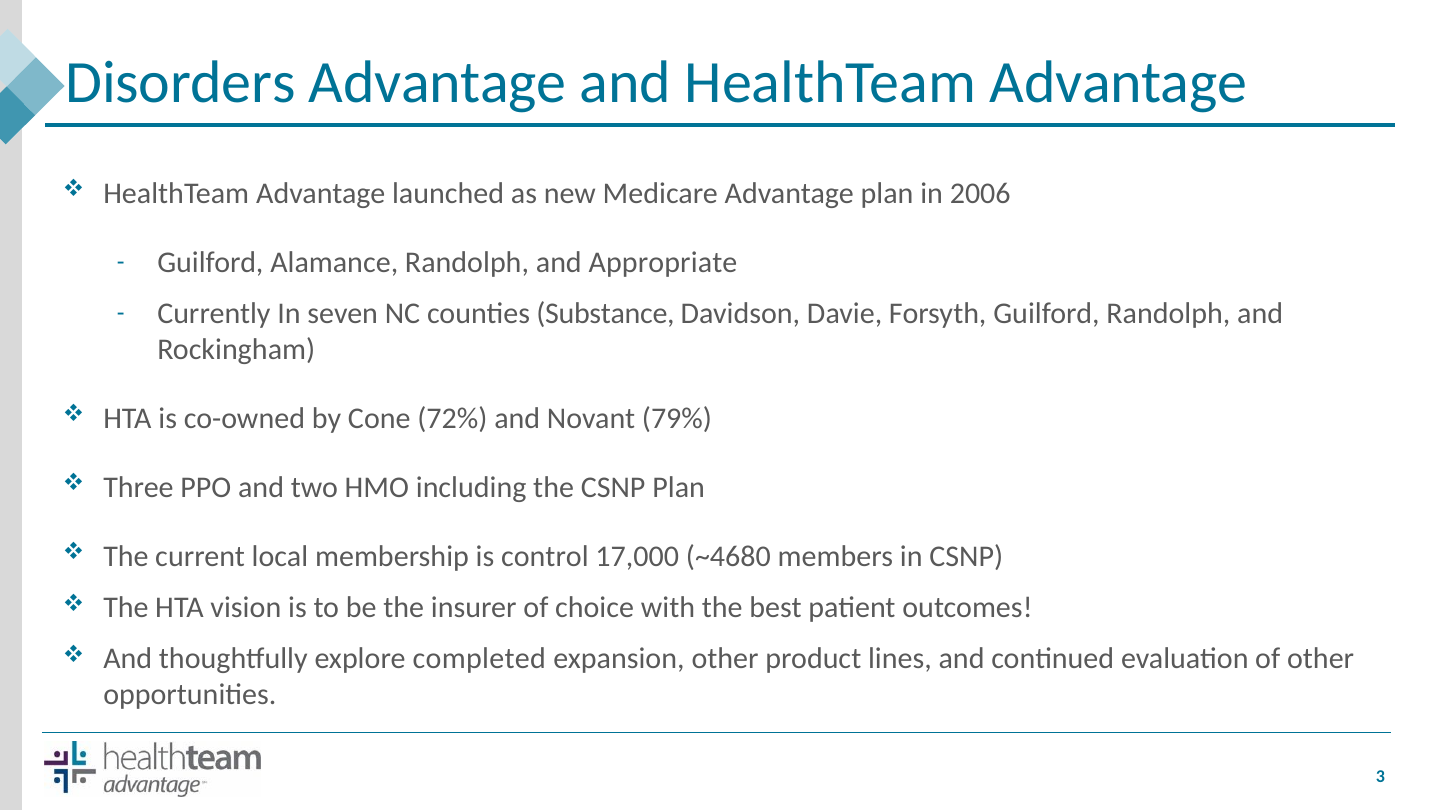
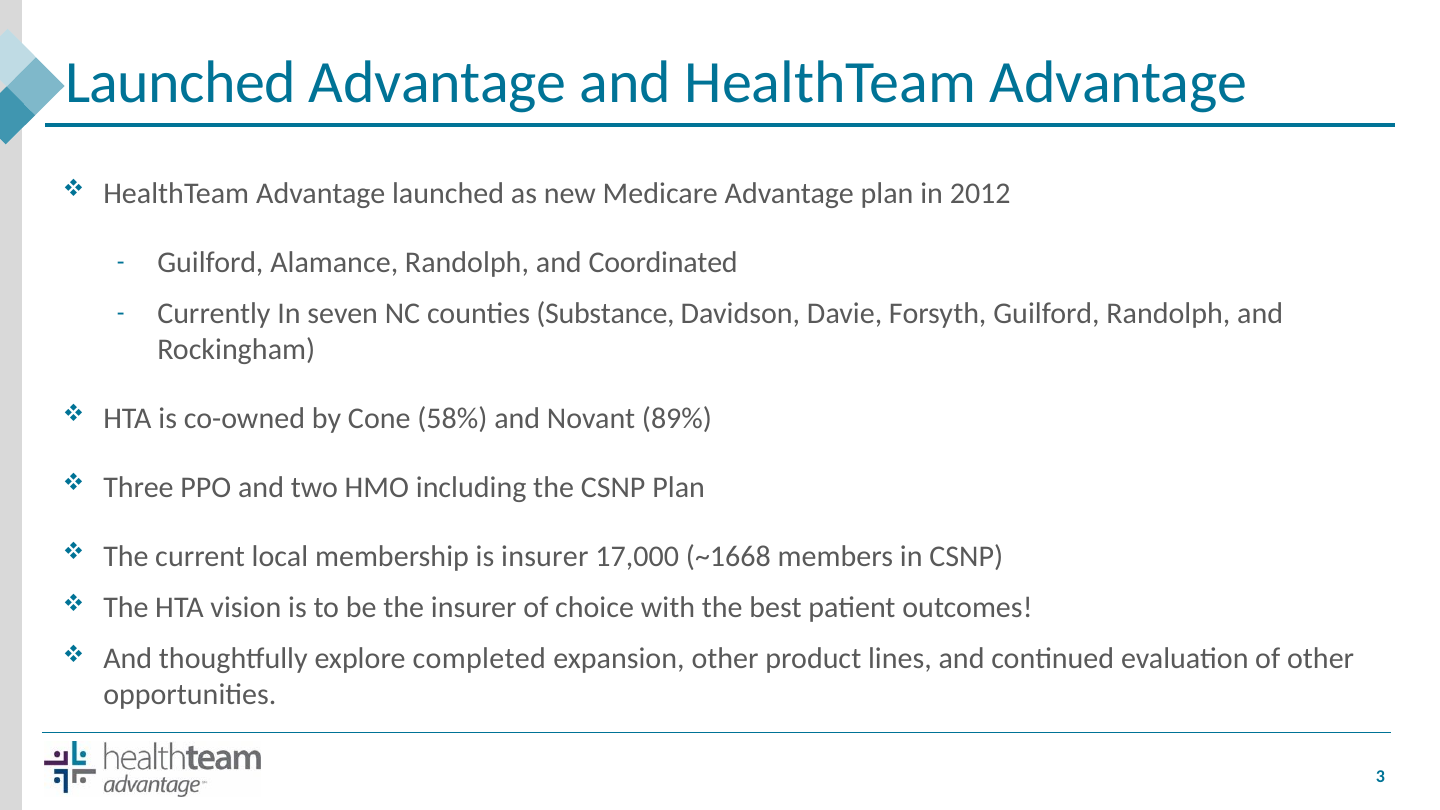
Disorders at (180, 83): Disorders -> Launched
2006: 2006 -> 2012
Appropriate: Appropriate -> Coordinated
72%: 72% -> 58%
79%: 79% -> 89%
is control: control -> insurer
~4680: ~4680 -> ~1668
